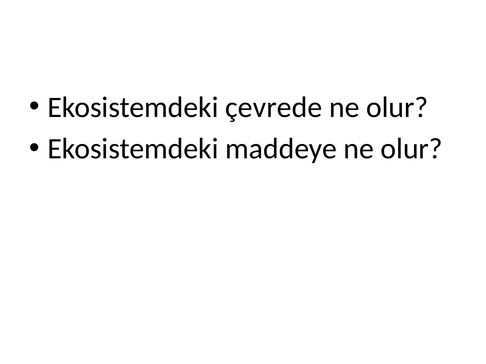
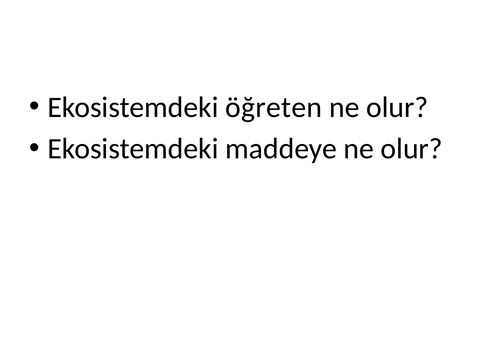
çevrede: çevrede -> öğreten
